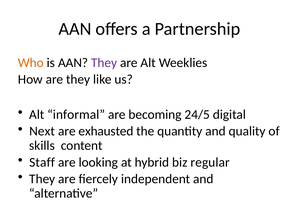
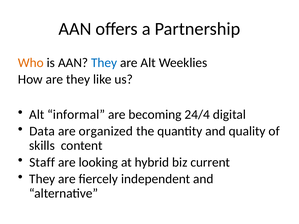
They at (104, 63) colour: purple -> blue
24/5: 24/5 -> 24/4
Next: Next -> Data
exhausted: exhausted -> organized
regular: regular -> current
